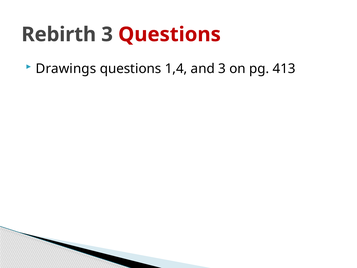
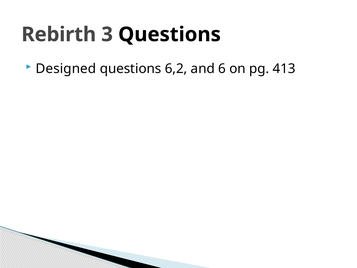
Questions at (170, 34) colour: red -> black
Drawings: Drawings -> Designed
1,4: 1,4 -> 6,2
and 3: 3 -> 6
